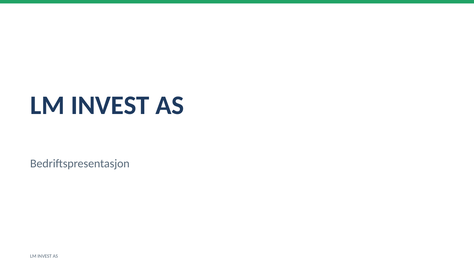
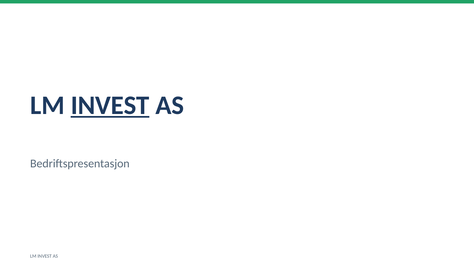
INVEST at (110, 105) underline: none -> present
